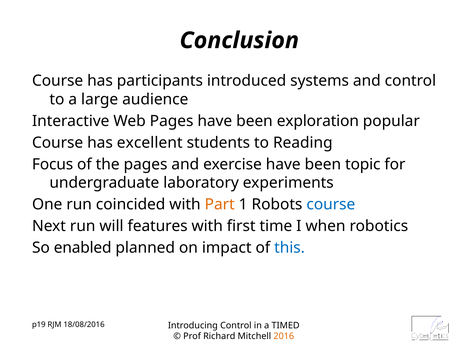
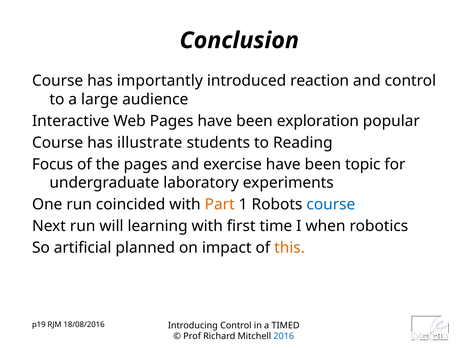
participants: participants -> importantly
systems: systems -> reaction
excellent: excellent -> illustrate
features: features -> learning
enabled: enabled -> artificial
this colour: blue -> orange
2016 colour: orange -> blue
